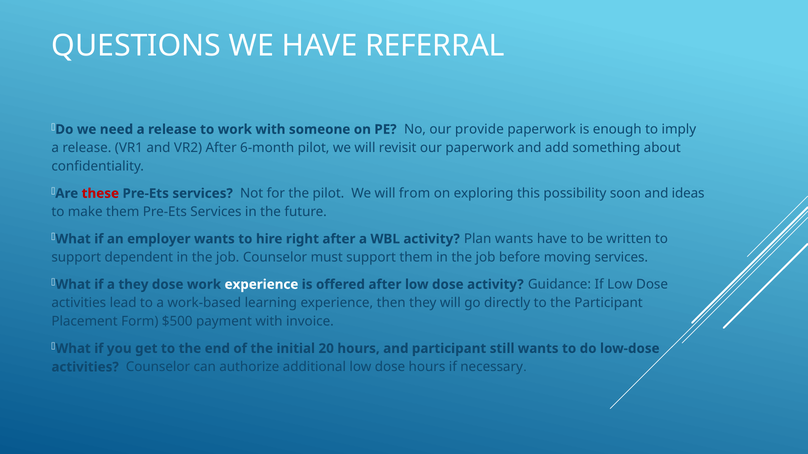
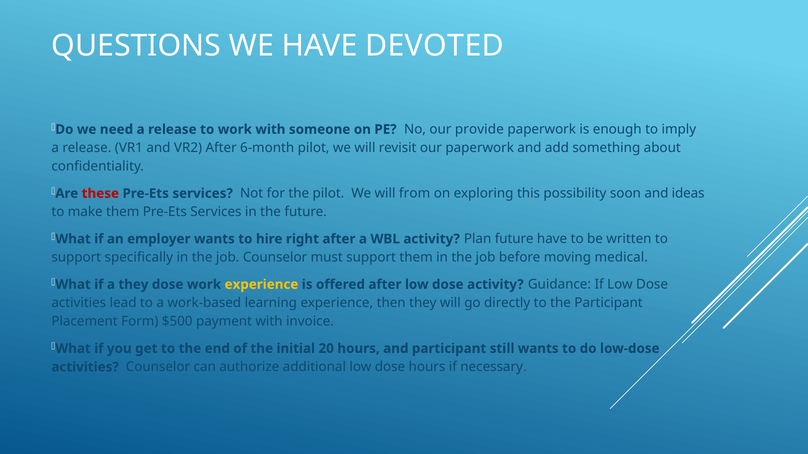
REFERRAL: REFERRAL -> DEVOTED
Plan wants: wants -> future
dependent: dependent -> specifically
moving services: services -> medical
experience at (261, 285) colour: white -> yellow
